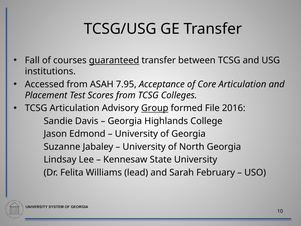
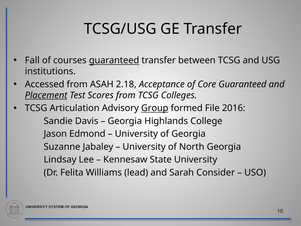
7.95: 7.95 -> 2.18
Core Articulation: Articulation -> Guaranteed
Placement underline: none -> present
February: February -> Consider
